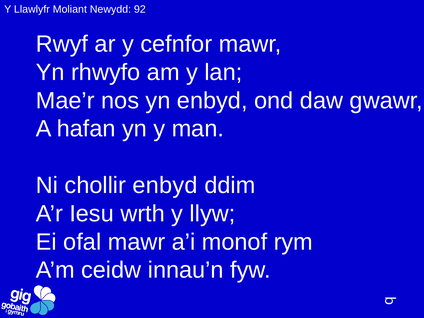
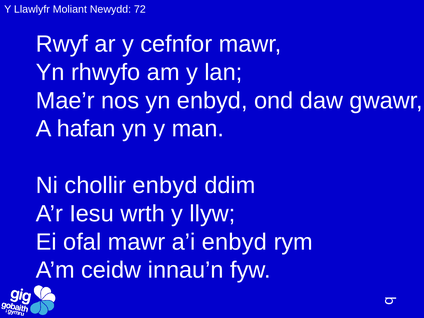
92: 92 -> 72
a’i monof: monof -> enbyd
